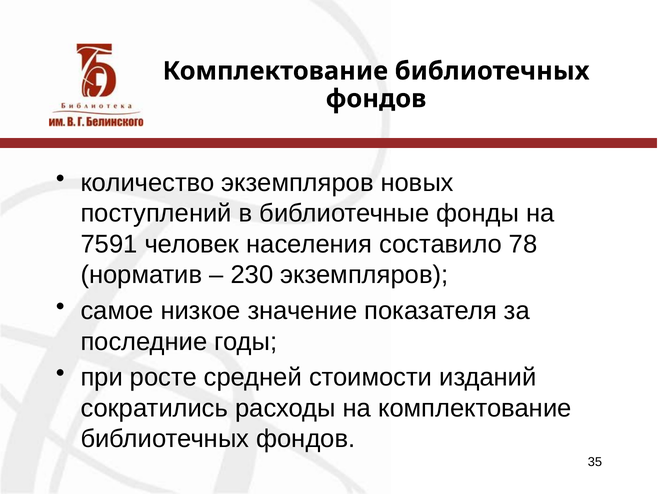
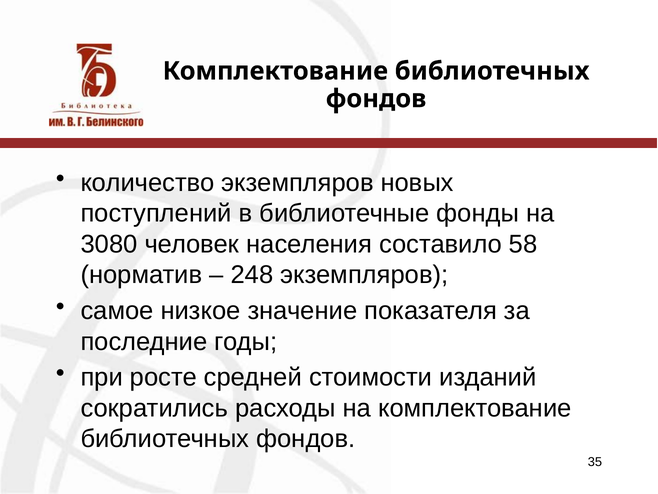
7591: 7591 -> 3080
78: 78 -> 58
230: 230 -> 248
